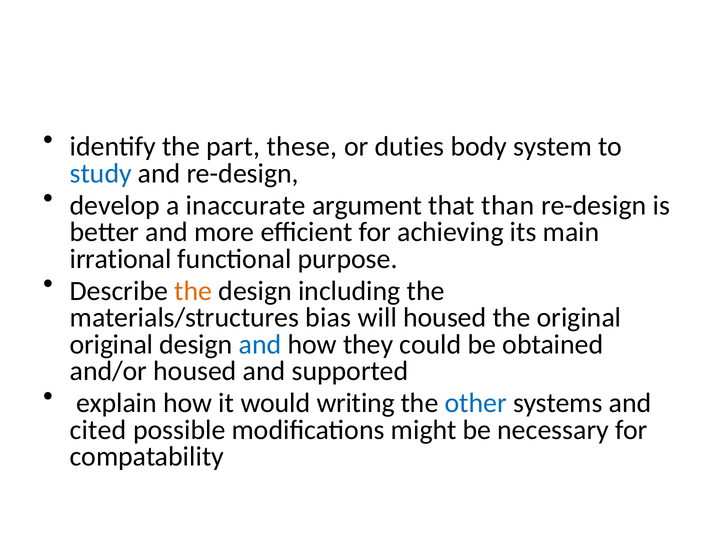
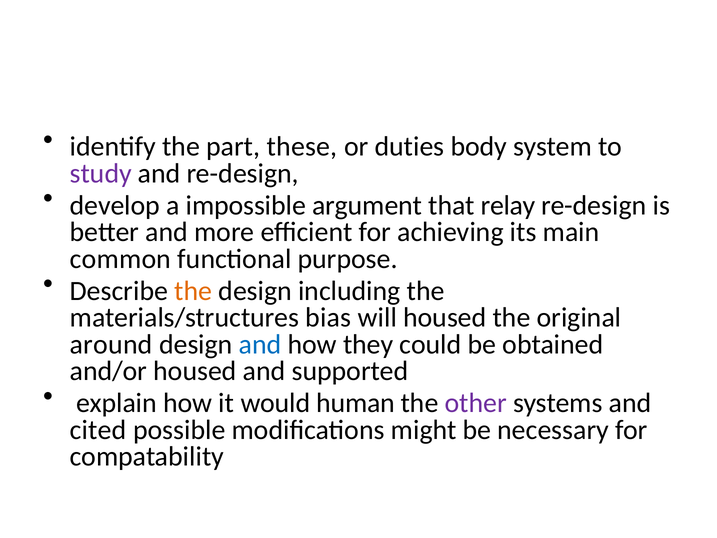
study colour: blue -> purple
inaccurate: inaccurate -> impossible
than: than -> relay
irrational: irrational -> common
original at (111, 344): original -> around
writing: writing -> human
other colour: blue -> purple
